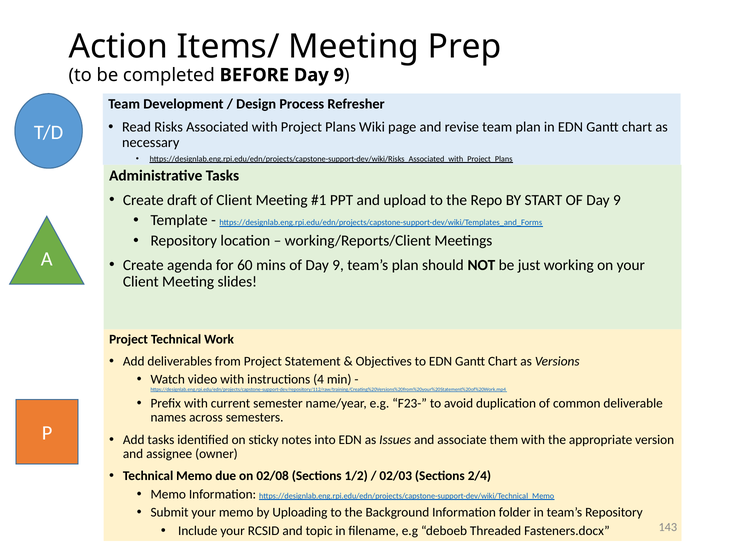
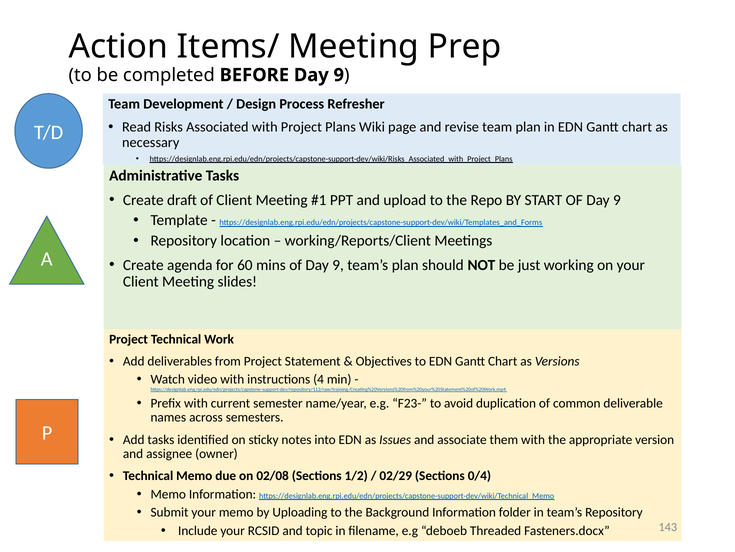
02/03: 02/03 -> 02/29
2/4: 2/4 -> 0/4
